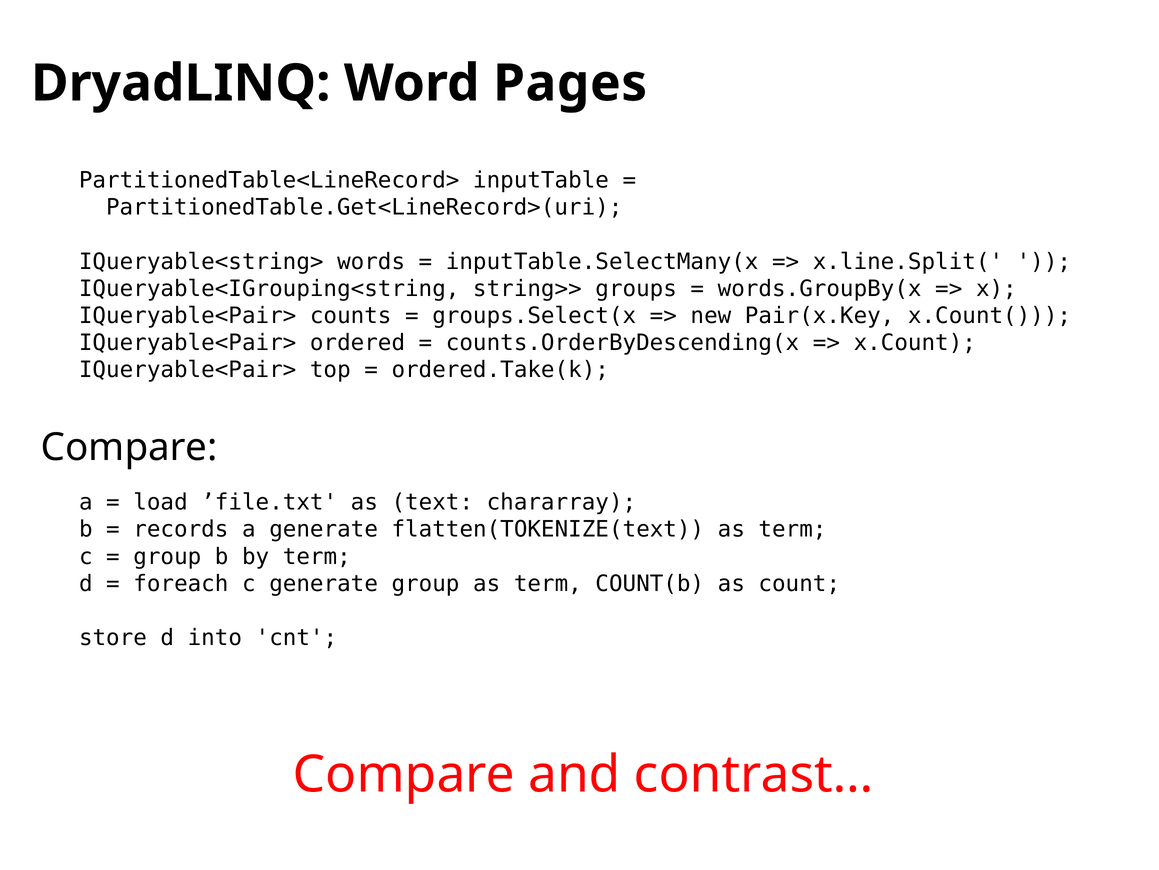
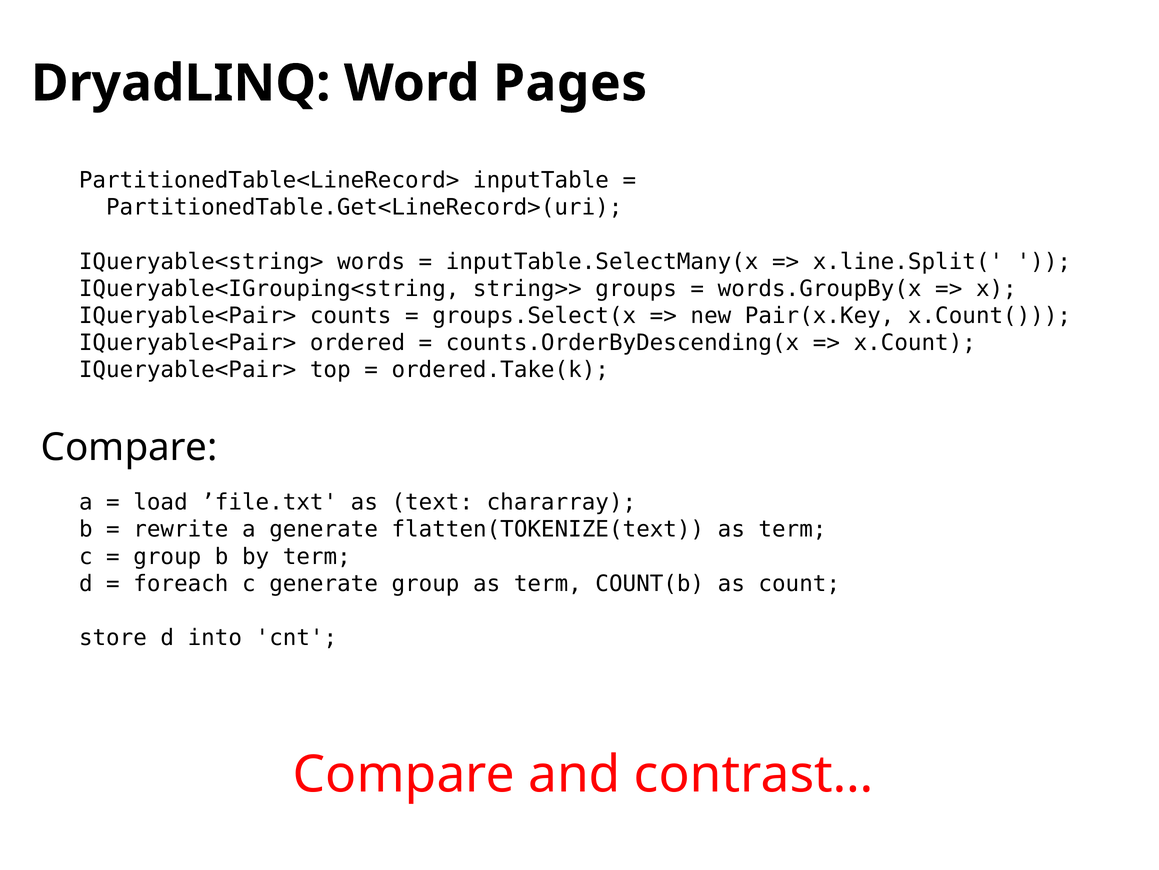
records: records -> rewrite
